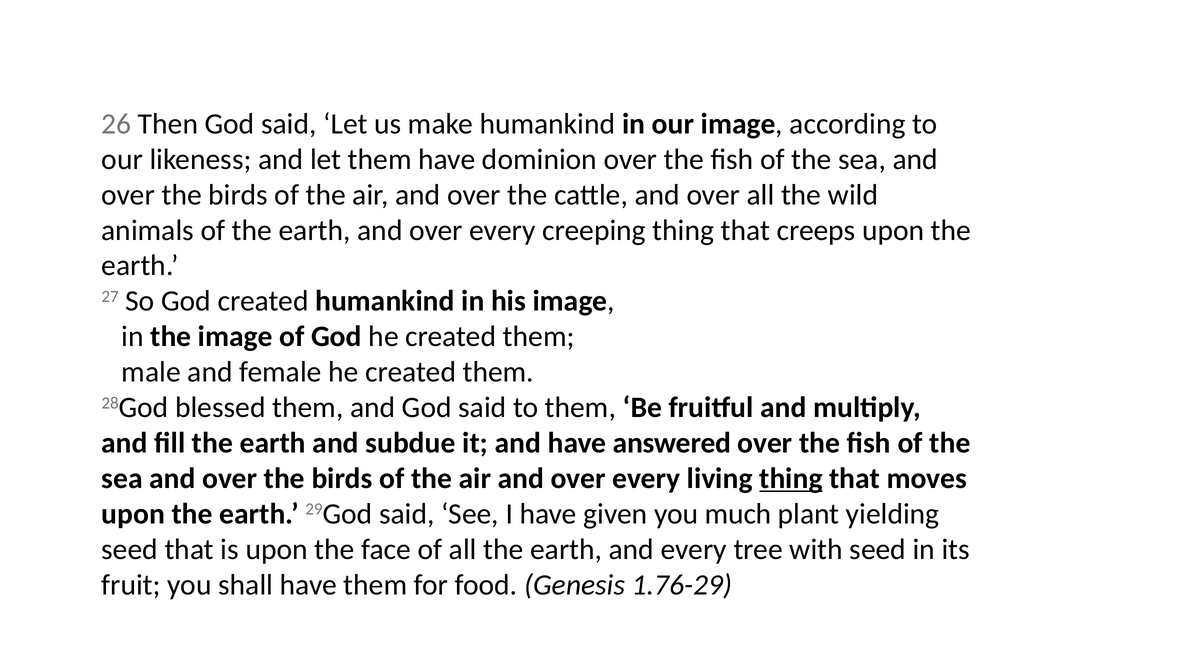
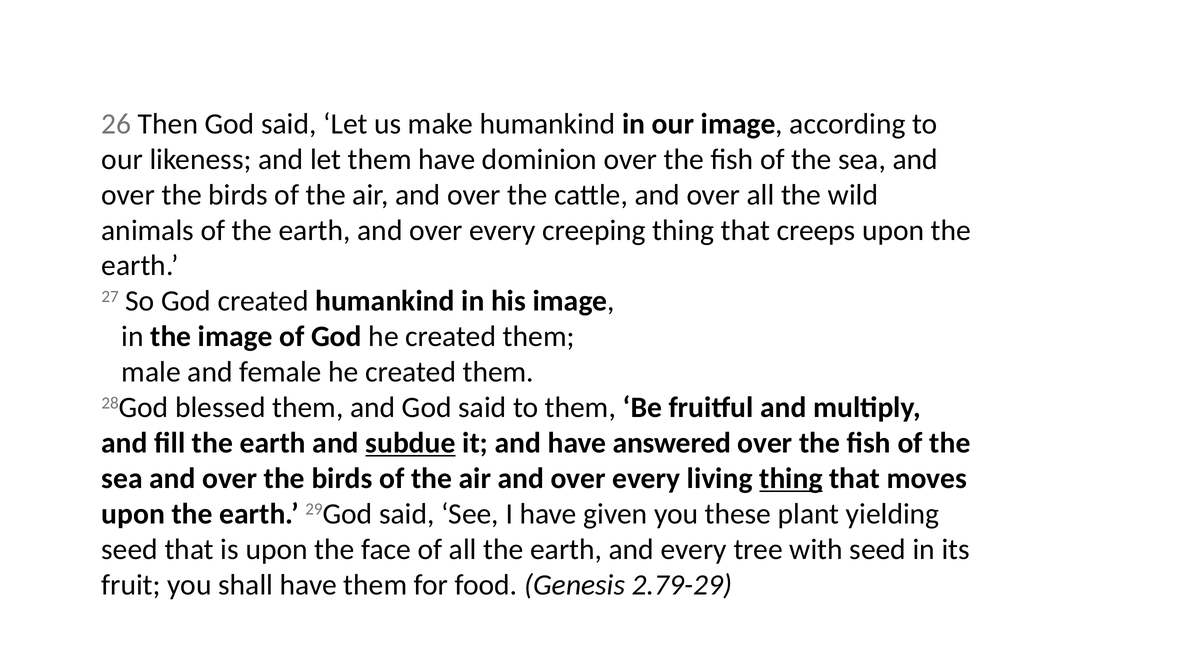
subdue underline: none -> present
much: much -> these
1.76-29: 1.76-29 -> 2.79-29
